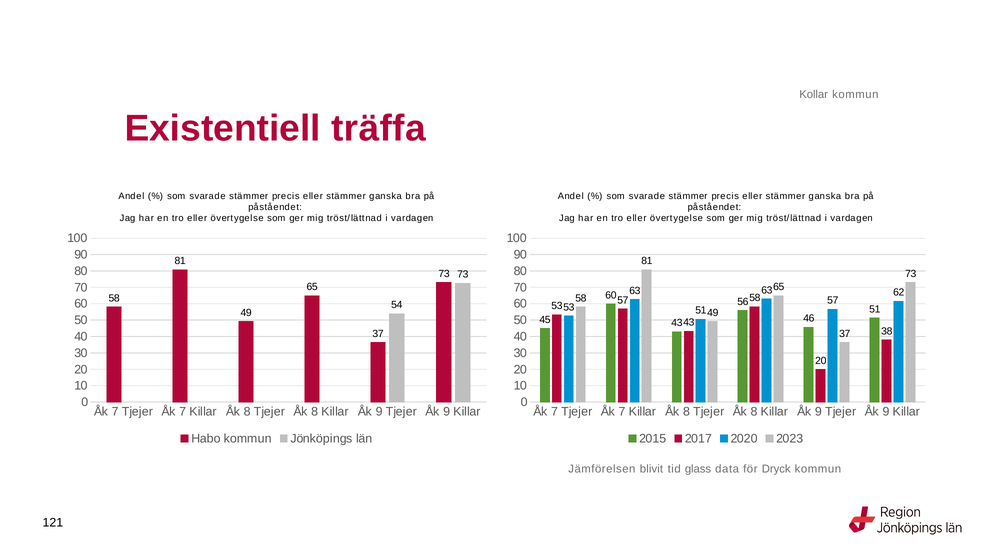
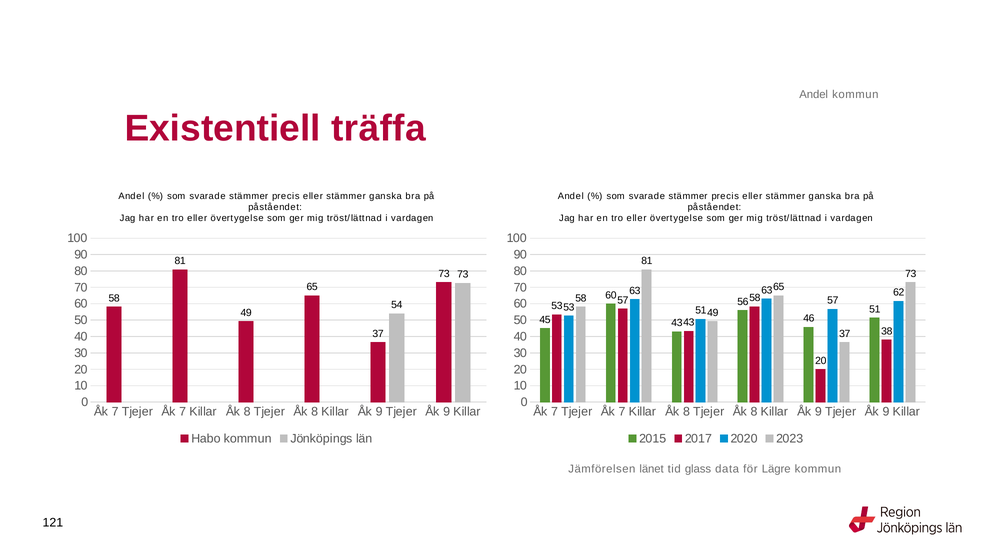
Kollar at (814, 94): Kollar -> Andel
blivit: blivit -> länet
Dryck: Dryck -> Lägre
